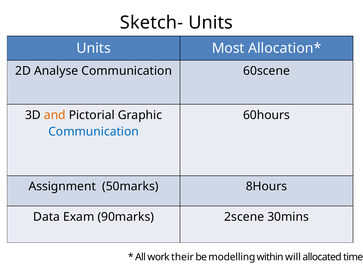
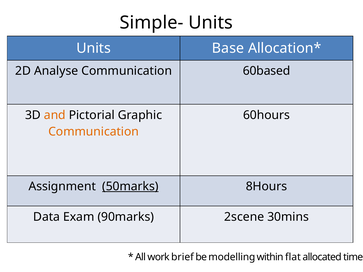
Sketch-: Sketch- -> Simple-
Most: Most -> Base
60scene: 60scene -> 60based
Communication at (94, 132) colour: blue -> orange
50marks underline: none -> present
their: their -> brief
will: will -> flat
